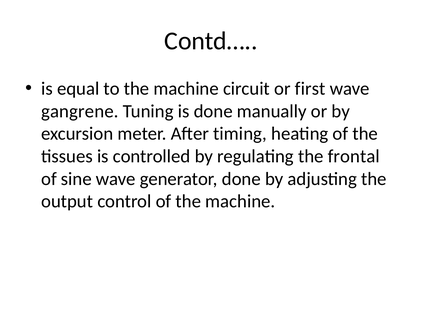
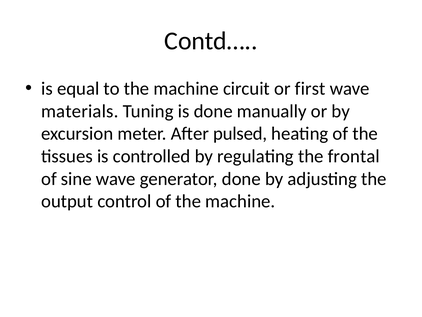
gangrene: gangrene -> materials
timing: timing -> pulsed
